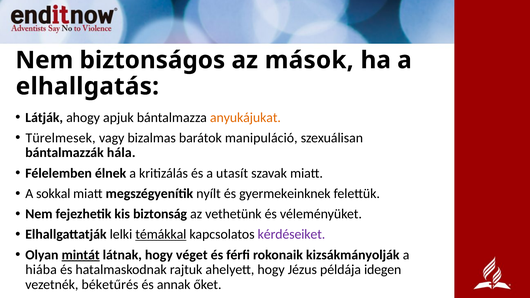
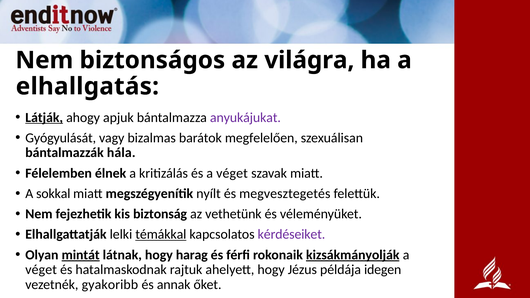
mások: mások -> világra
Látják underline: none -> present
anyukájukat colour: orange -> purple
Türelmesek: Türelmesek -> Gyógyulását
manipuláció: manipuláció -> megfelelően
és a utasít: utasít -> véget
gyermekeinknek: gyermekeinknek -> megvesztegetés
véget: véget -> harag
kizsákmányolják underline: none -> present
hiába at (41, 270): hiába -> véget
béketűrés: béketűrés -> gyakoribb
